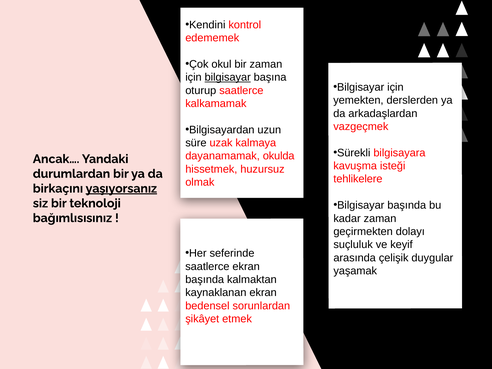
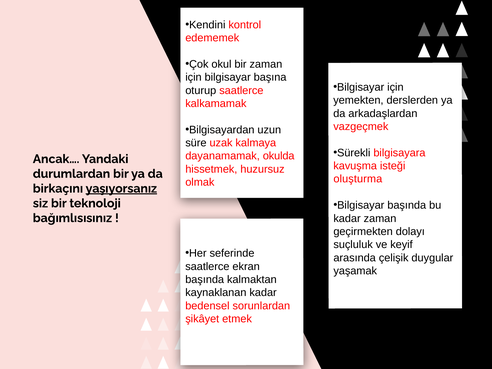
bilgisayar at (228, 77) underline: present -> none
tehlikelere: tehlikelere -> oluşturma
kaynaklanan ekran: ekran -> kadar
